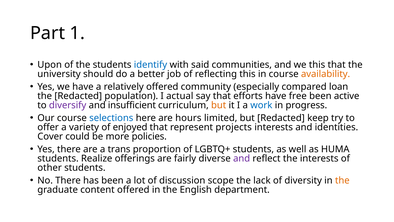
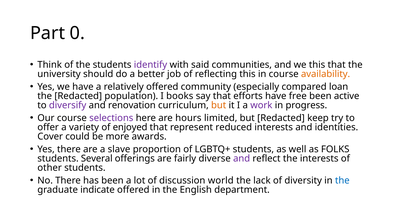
1: 1 -> 0
Upon: Upon -> Think
identify colour: blue -> purple
actual: actual -> books
insufficient: insufficient -> renovation
work colour: blue -> purple
selections colour: blue -> purple
projects: projects -> reduced
policies: policies -> awards
trans: trans -> slave
HUMA: HUMA -> FOLKS
Realize: Realize -> Several
scope: scope -> world
the at (342, 180) colour: orange -> blue
content: content -> indicate
